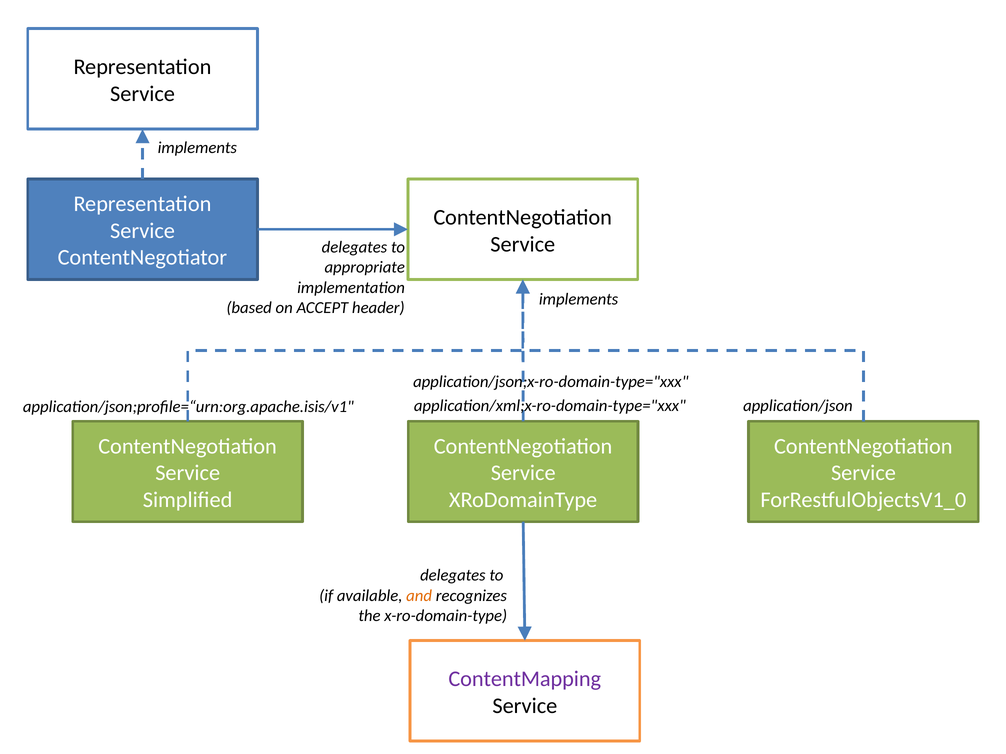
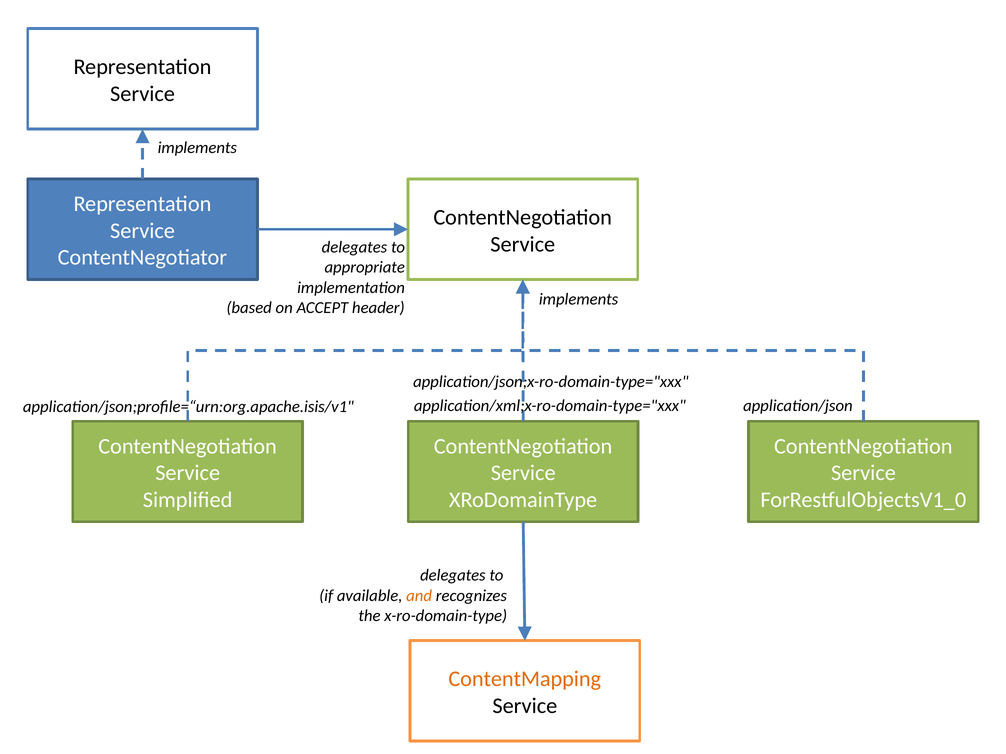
ContentMapping colour: purple -> orange
